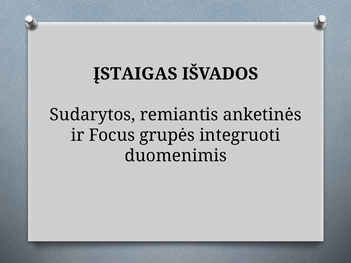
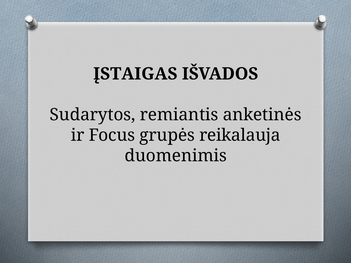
integruoti: integruoti -> reikalauja
